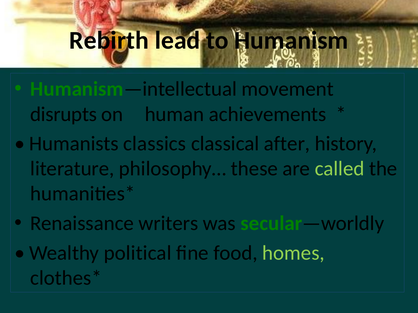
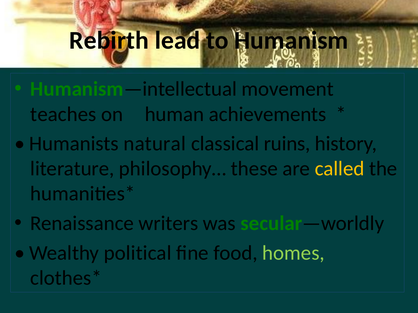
disrupts: disrupts -> teaches
classics: classics -> natural
after: after -> ruins
called colour: light green -> yellow
